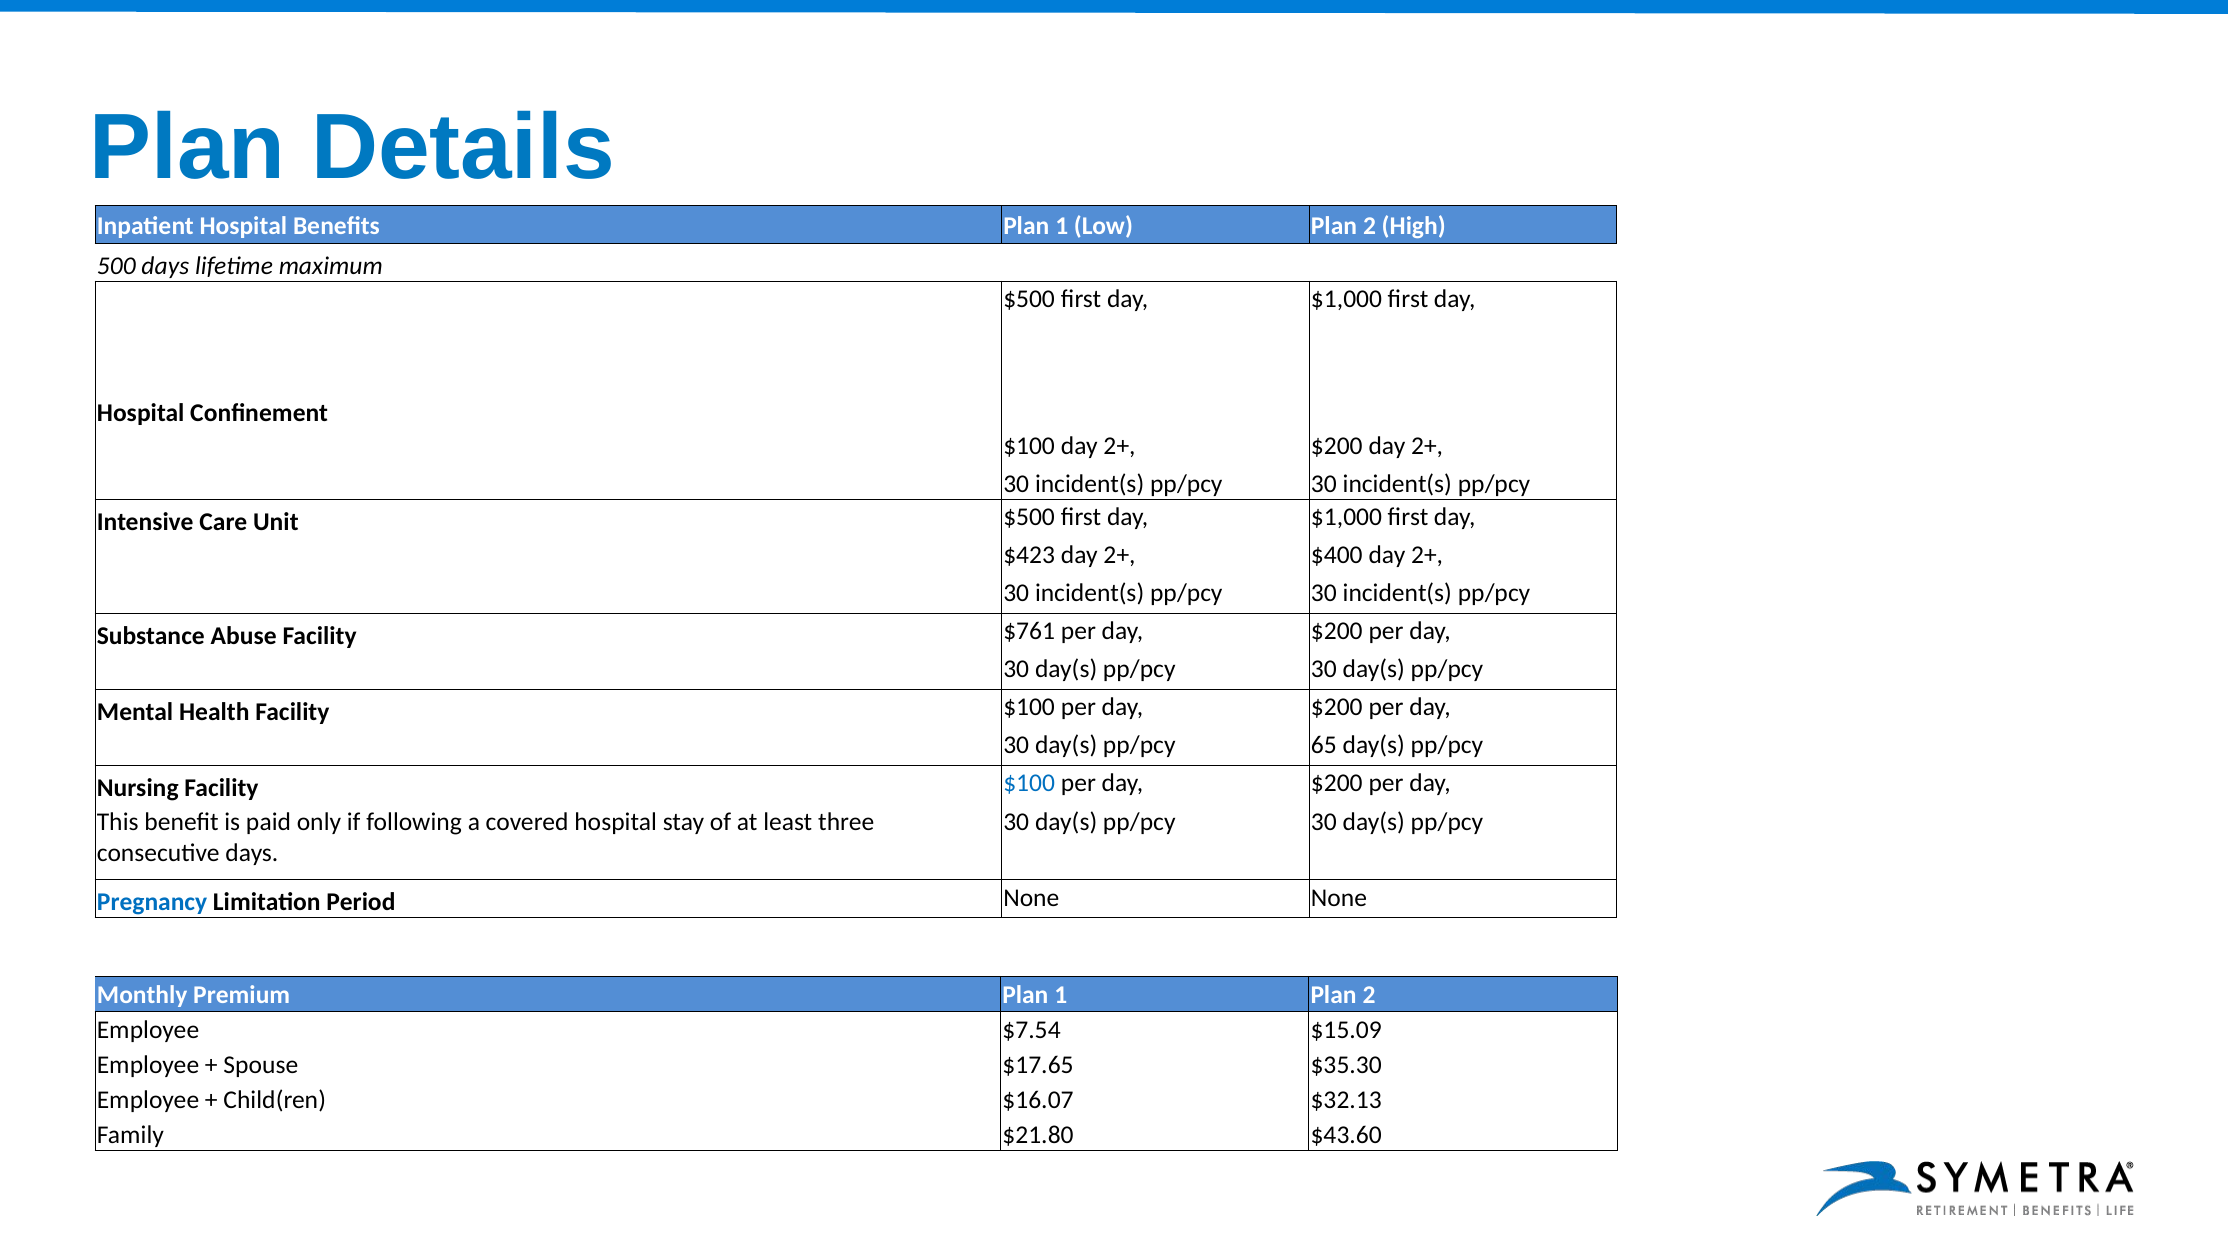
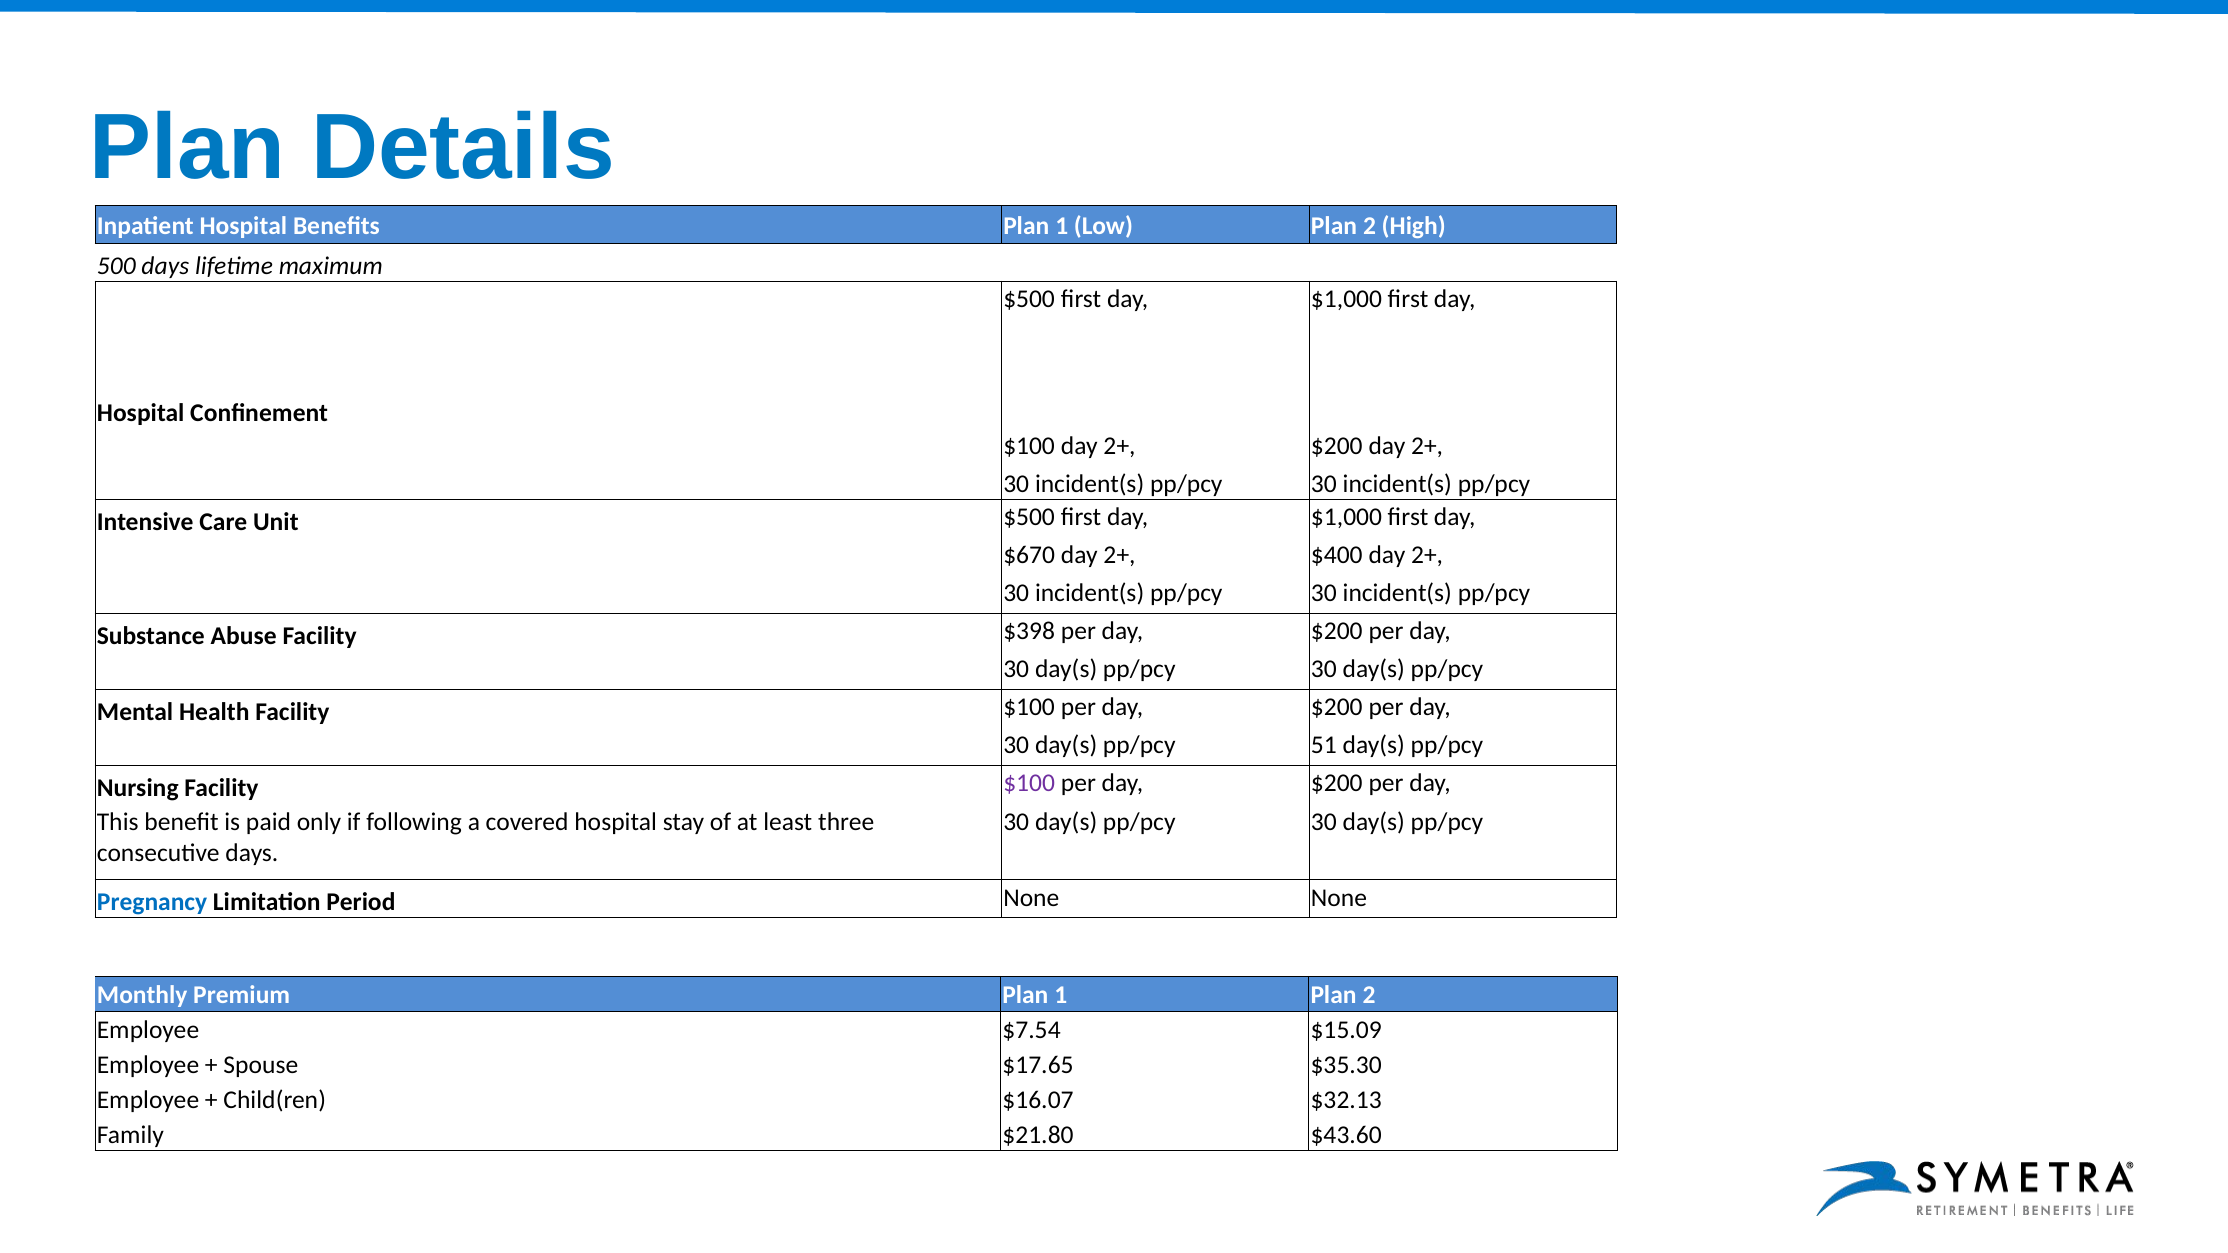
$423: $423 -> $670
$761: $761 -> $398
65: 65 -> 51
$100 at (1029, 784) colour: blue -> purple
